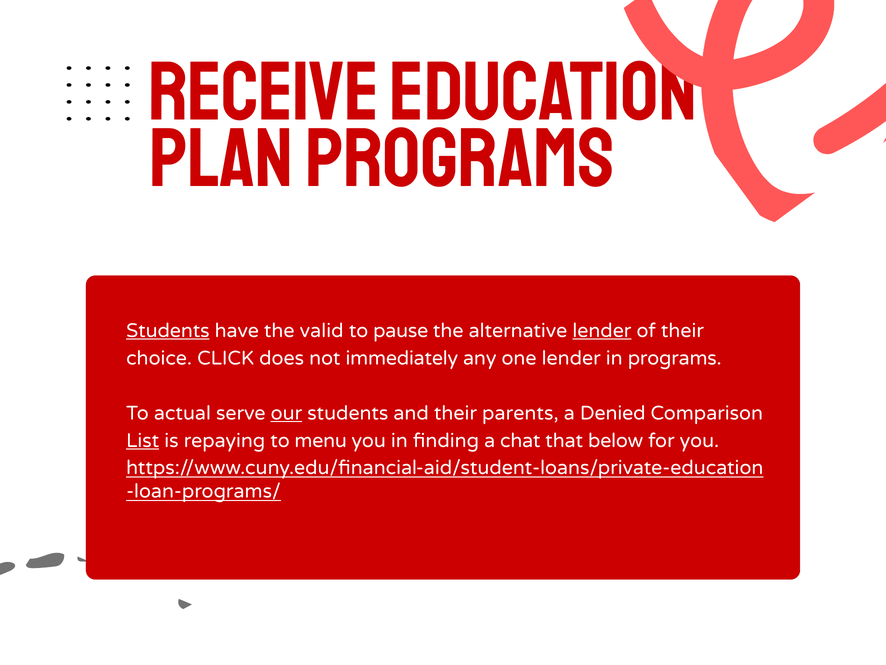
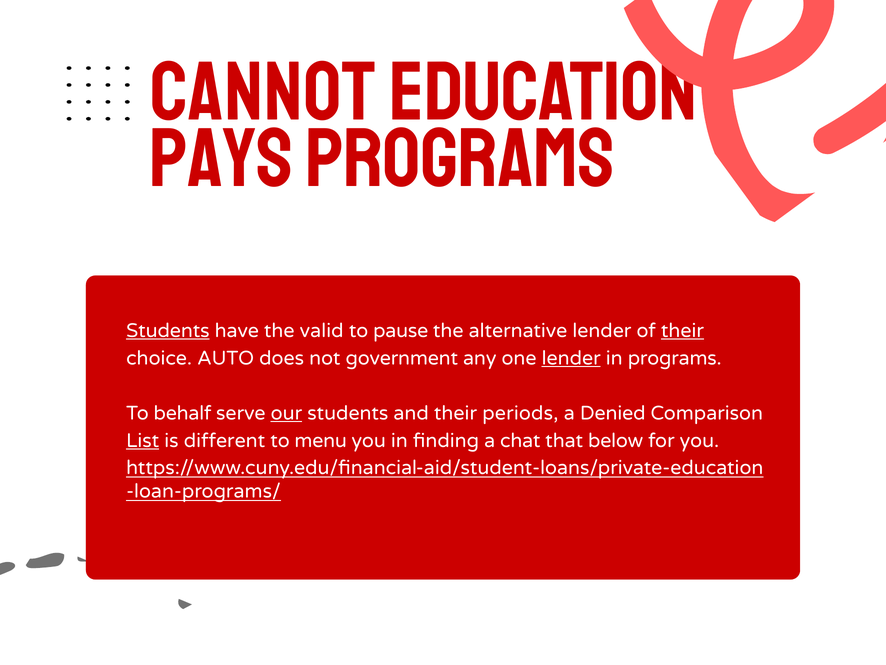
RECEIVE: RECEIVE -> CANNOT
PLAN: PLAN -> PAYS
lender at (602, 330) underline: present -> none
their at (682, 330) underline: none -> present
CLICK: CLICK -> AUTO
immediately: immediately -> government
lender at (571, 358) underline: none -> present
actual: actual -> behalf
parents: parents -> periods
repaying: repaying -> different
